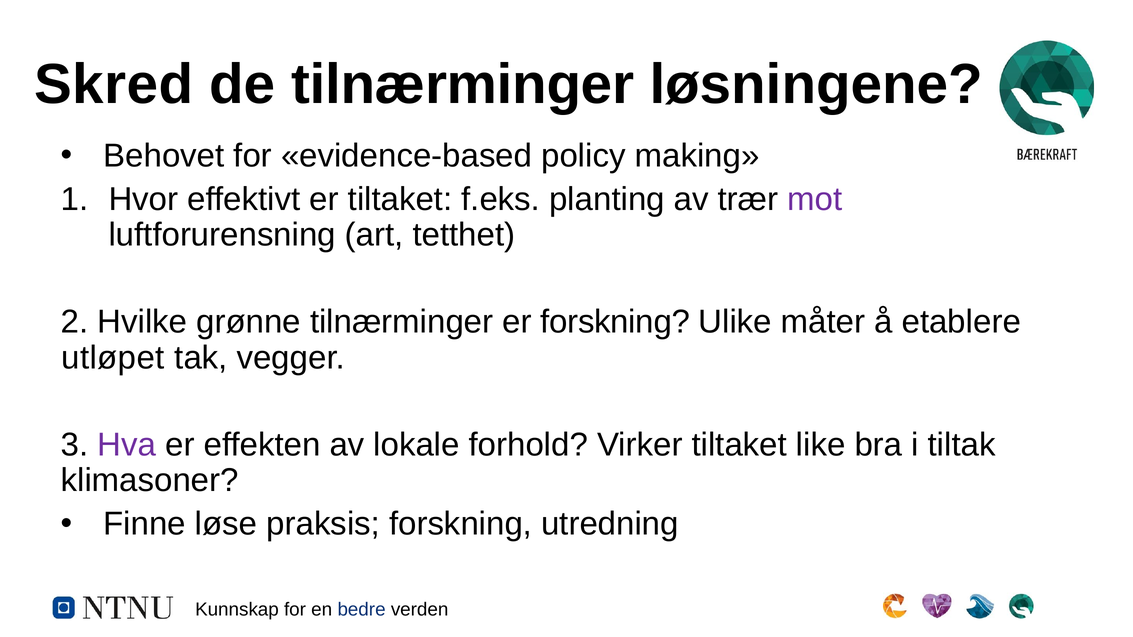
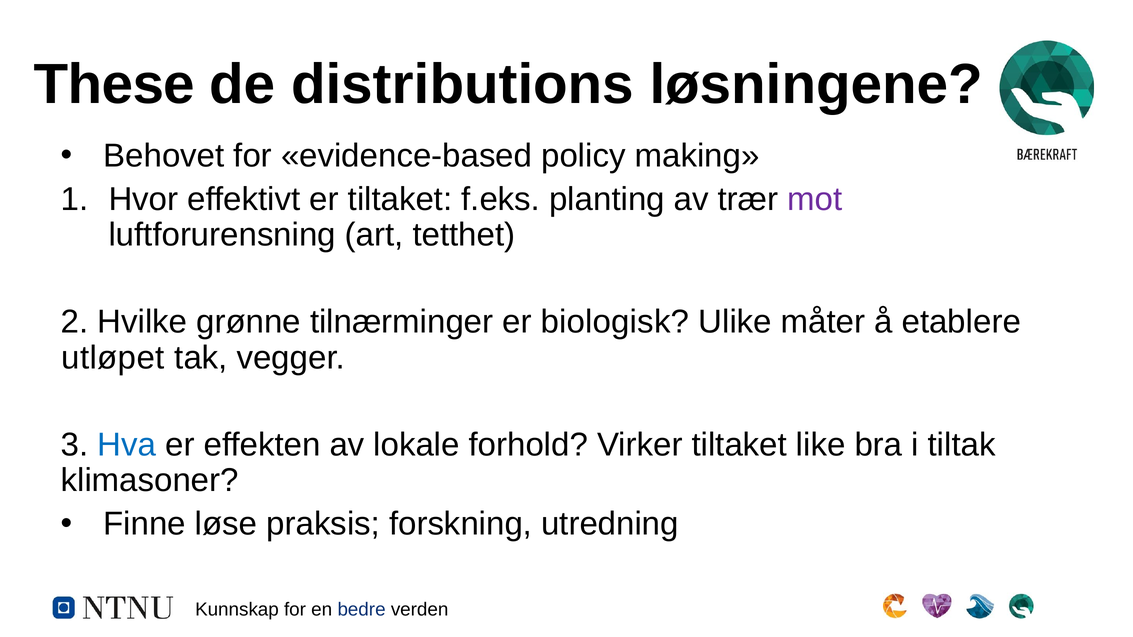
Skred: Skred -> These
de tilnærminger: tilnærminger -> distributions
er forskning: forskning -> biologisk
Hva colour: purple -> blue
